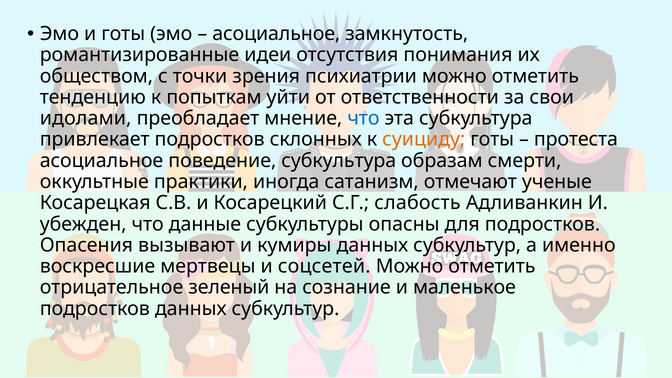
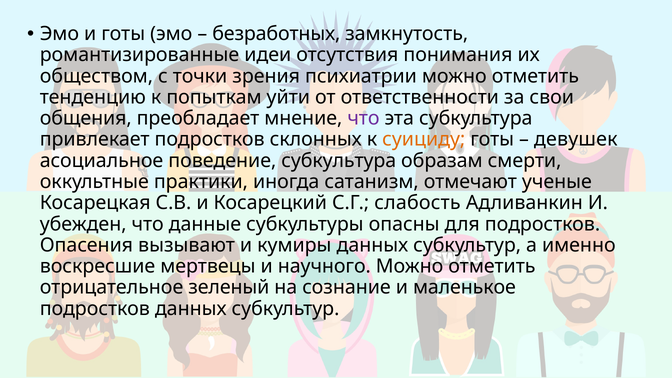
асоциальное at (276, 34): асоциальное -> безработных
идолами: идолами -> общения
что at (363, 118) colour: blue -> purple
протеста: протеста -> девушек
соцсетей: соцсетей -> научного
